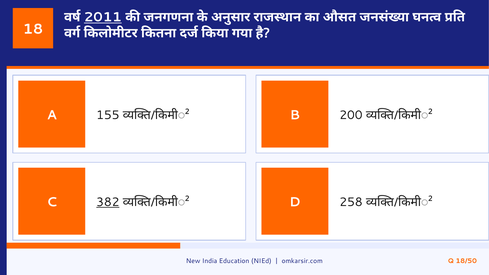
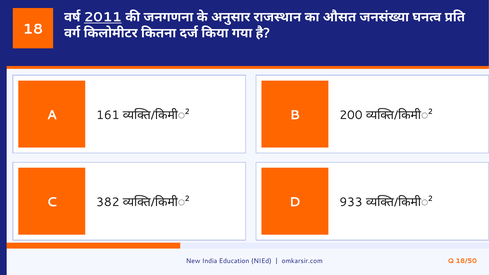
155: 155 -> 161
382 underline: present -> none
258: 258 -> 933
